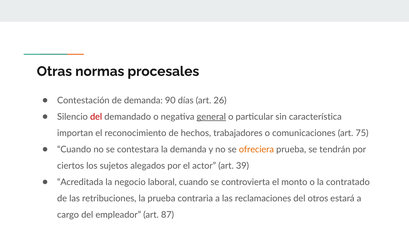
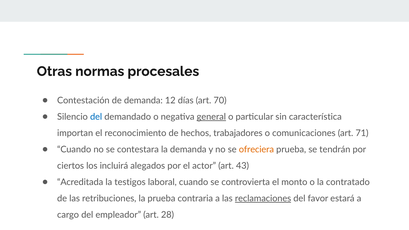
90: 90 -> 12
26: 26 -> 70
del at (96, 117) colour: red -> blue
75: 75 -> 71
sujetos: sujetos -> incluirá
39: 39 -> 43
negocio: negocio -> testigos
reclamaciones underline: none -> present
otros: otros -> favor
87: 87 -> 28
